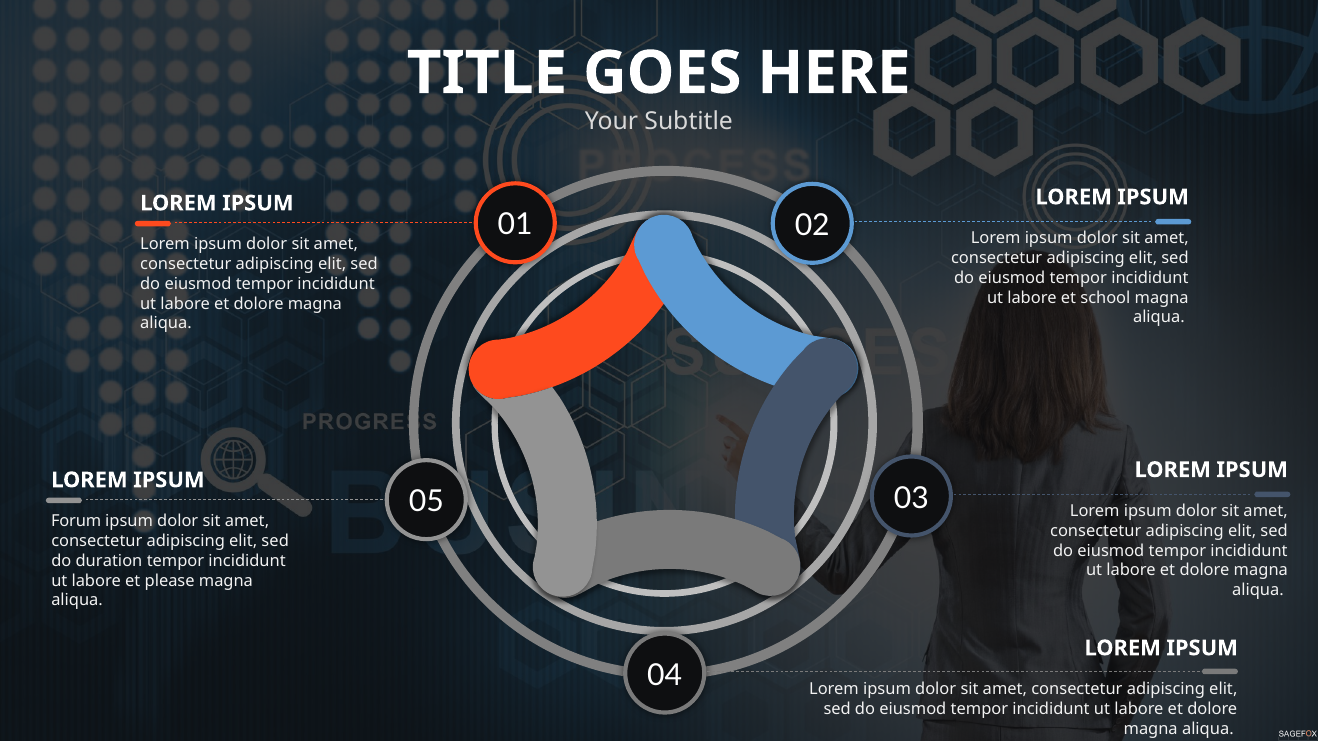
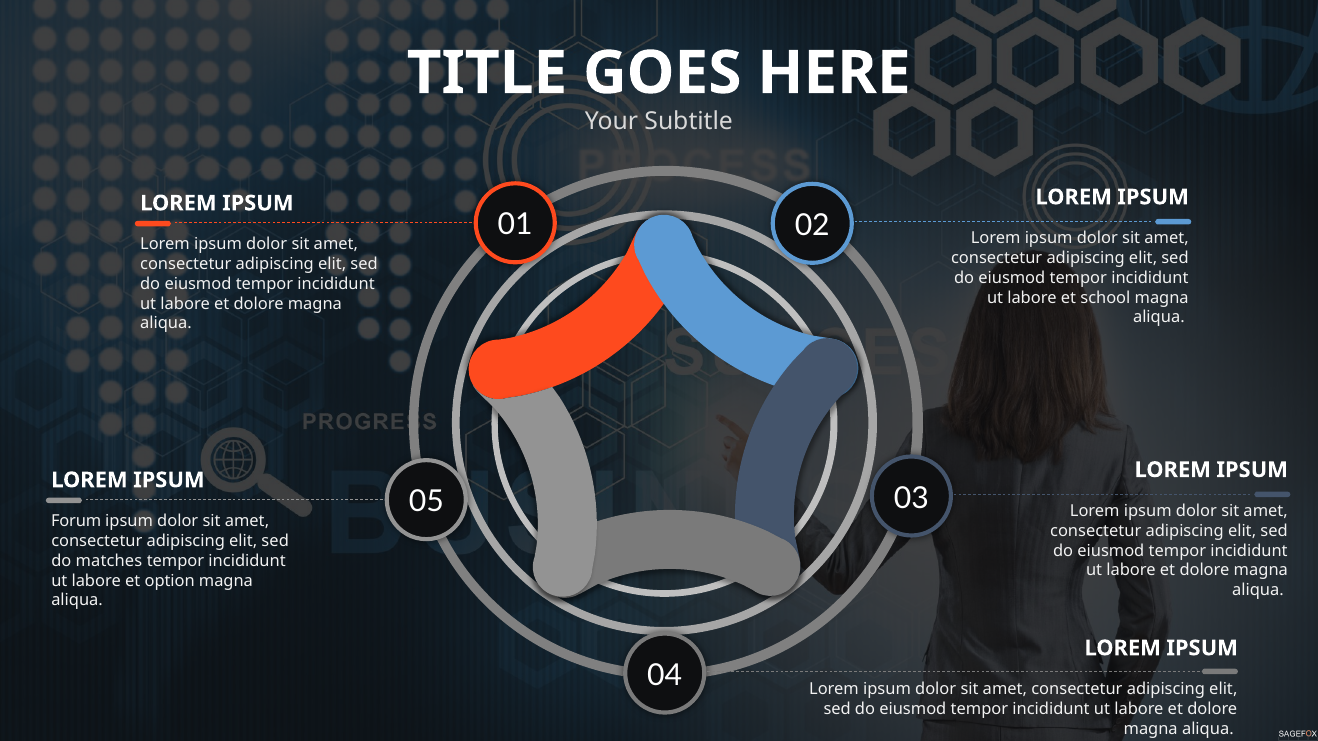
duration: duration -> matches
please: please -> option
